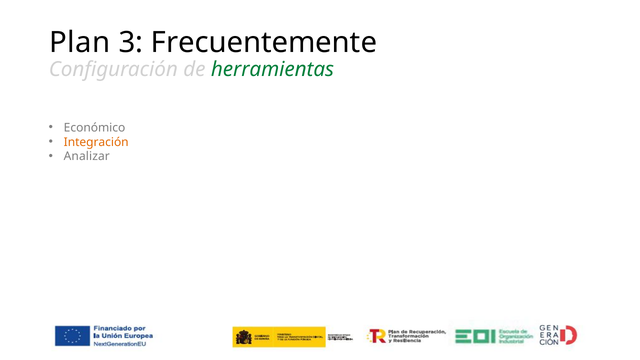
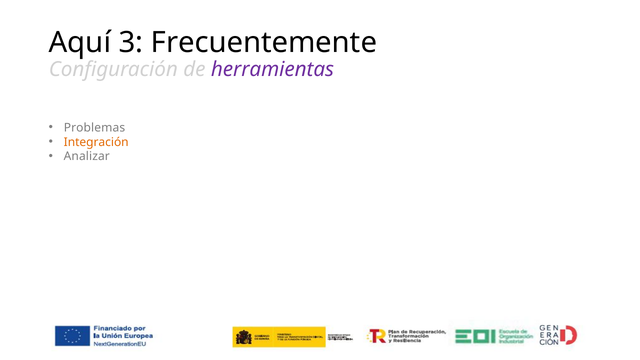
Plan: Plan -> Aquí
herramientas colour: green -> purple
Económico: Económico -> Problemas
